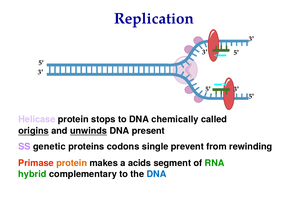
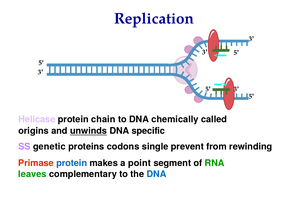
stops: stops -> chain
origins underline: present -> none
present: present -> specific
protein at (72, 163) colour: orange -> blue
acids: acids -> point
hybrid: hybrid -> leaves
